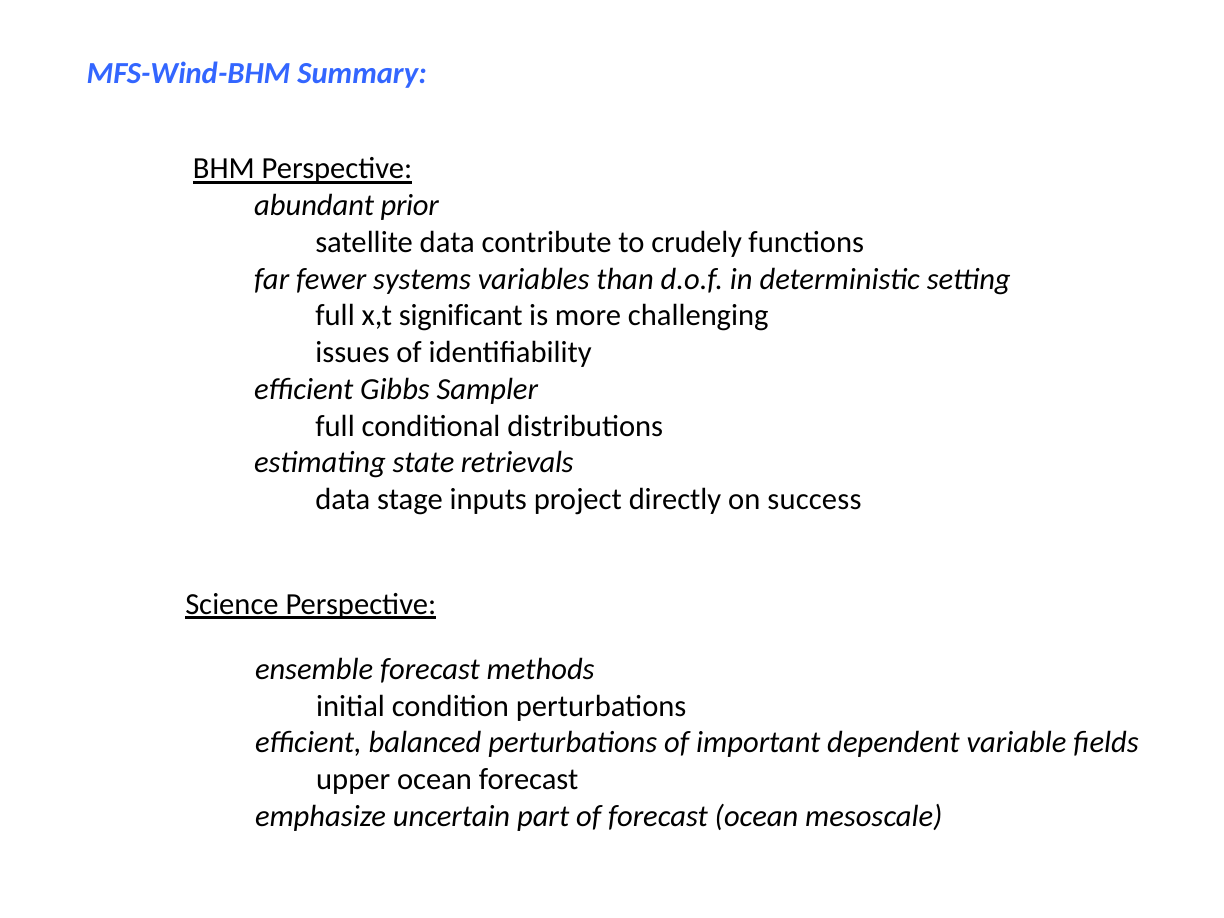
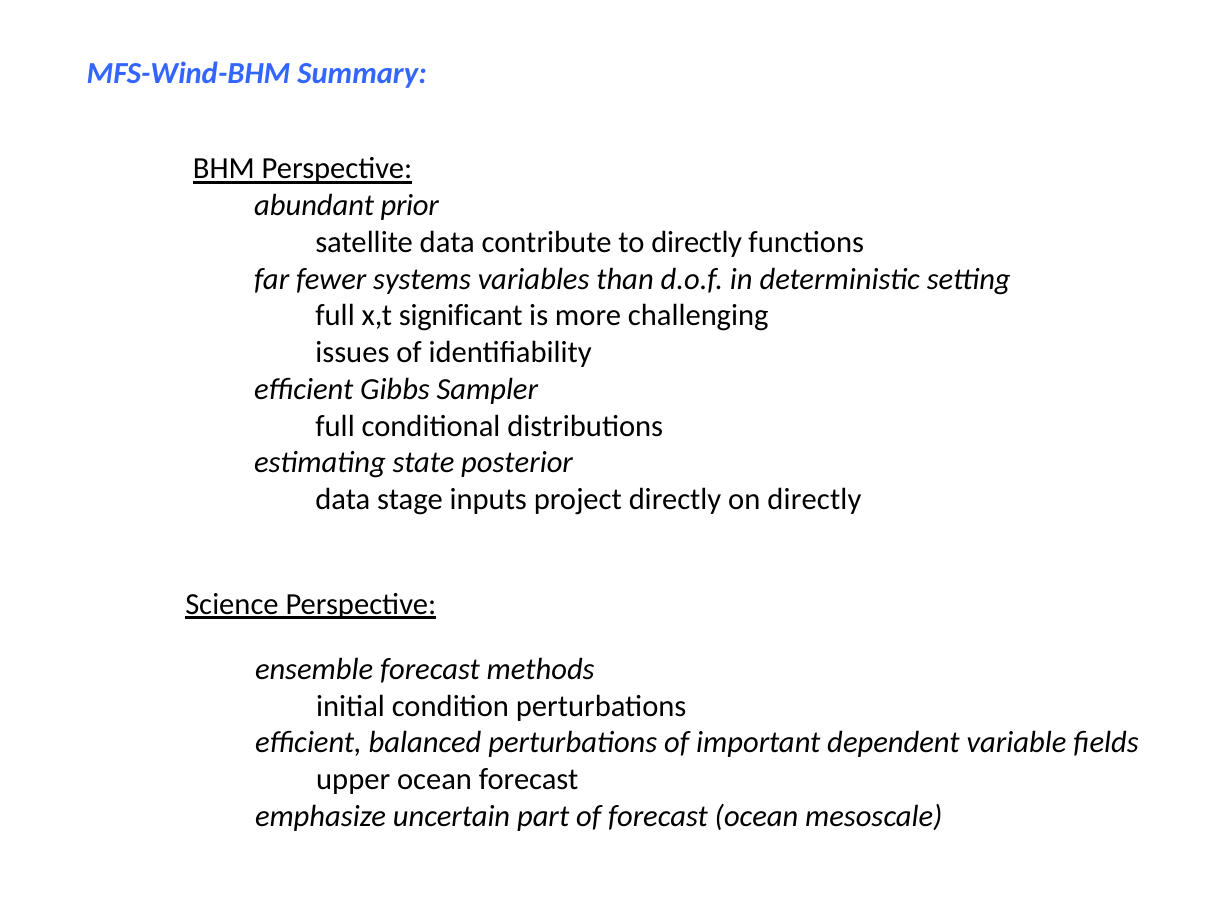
to crudely: crudely -> directly
retrievals: retrievals -> posterior
on success: success -> directly
